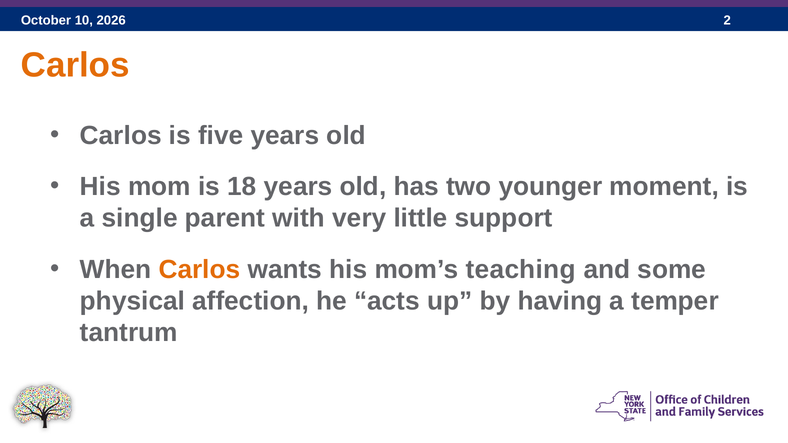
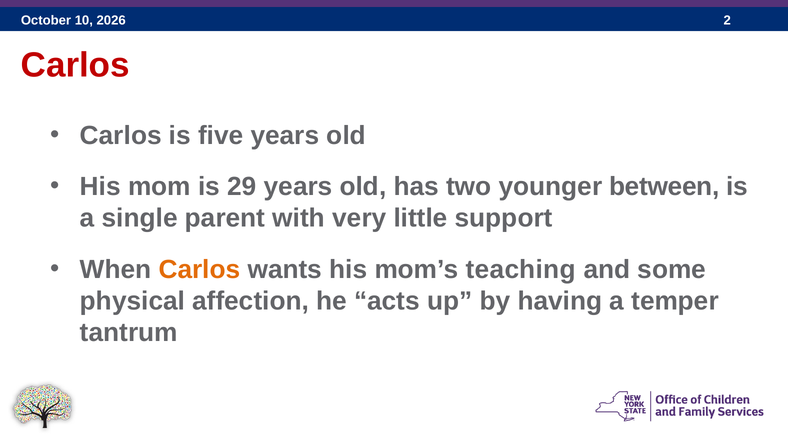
Carlos at (75, 65) colour: orange -> red
18: 18 -> 29
moment: moment -> between
